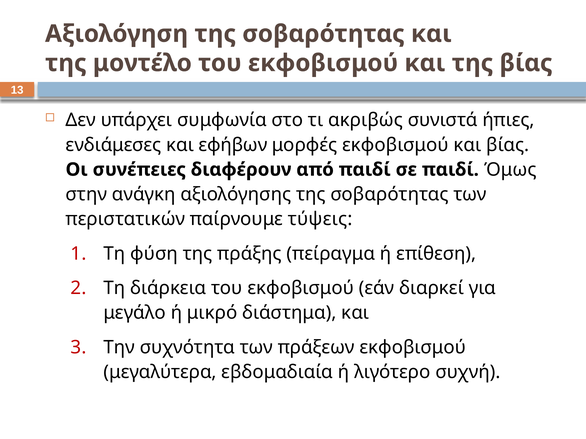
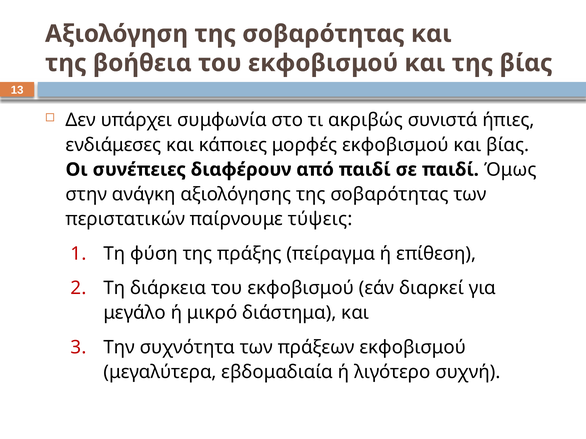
μοντέλο: μοντέλο -> βοήθεια
εφήβων: εφήβων -> κάποιες
